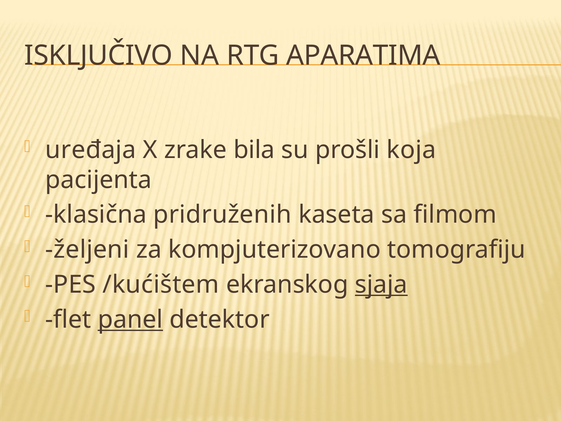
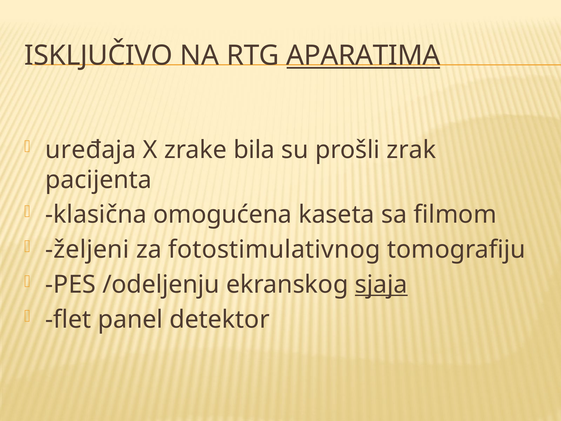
APARATIMA underline: none -> present
koja: koja -> zrak
pridruženih: pridruženih -> omogućena
kompjuterizovano: kompjuterizovano -> fotostimulativnog
/kućištem: /kućištem -> /odeljenju
panel underline: present -> none
